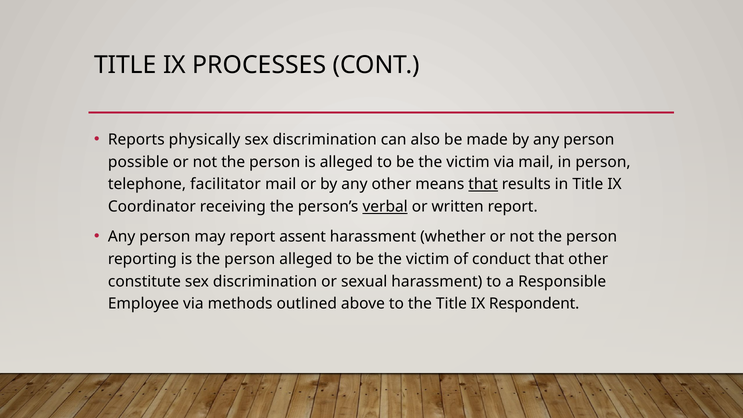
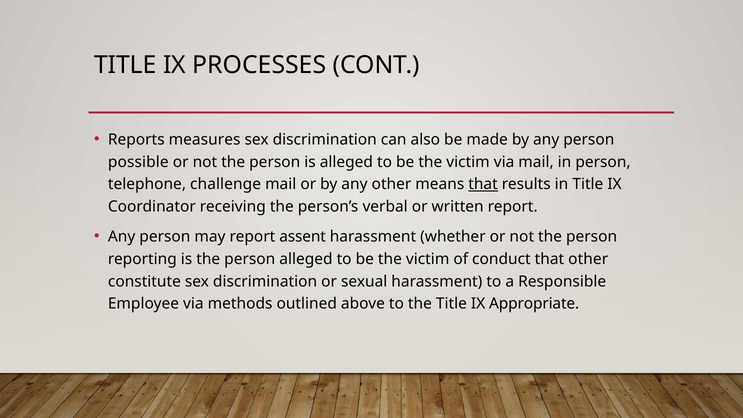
physically: physically -> measures
facilitator: facilitator -> challenge
verbal underline: present -> none
Respondent: Respondent -> Appropriate
